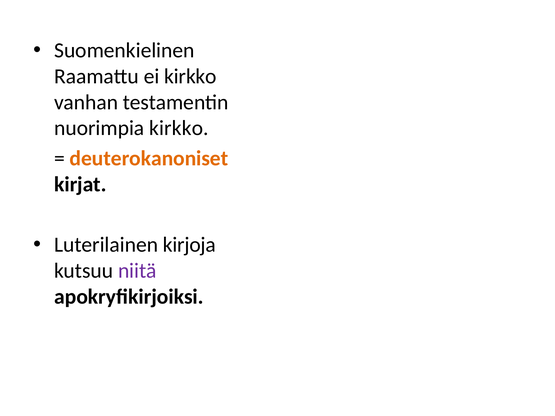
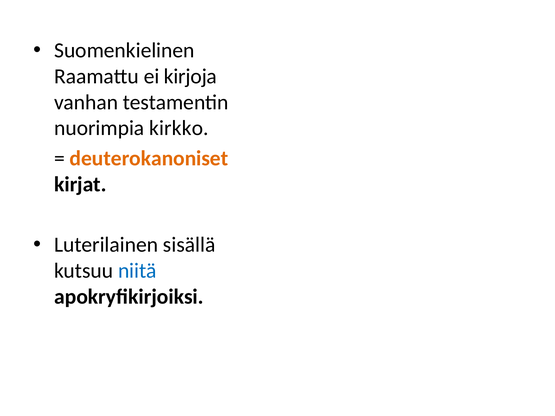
ei kirkko: kirkko -> kirjoja
kirjoja: kirjoja -> sisällä
niitä colour: purple -> blue
